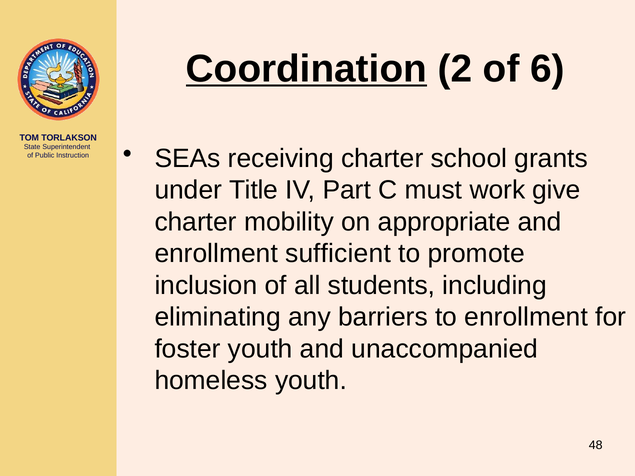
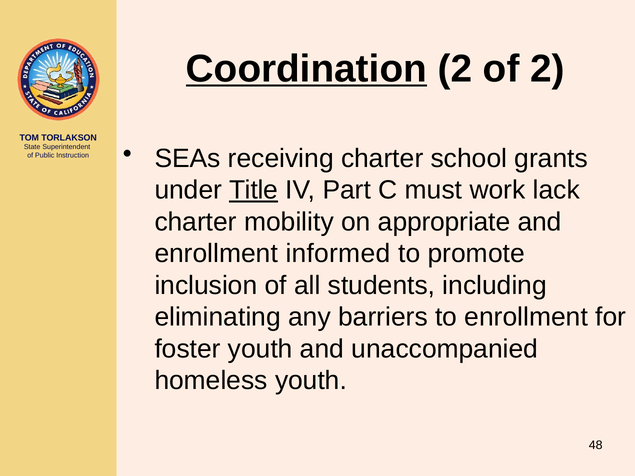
of 6: 6 -> 2
Title underline: none -> present
give: give -> lack
sufficient: sufficient -> informed
